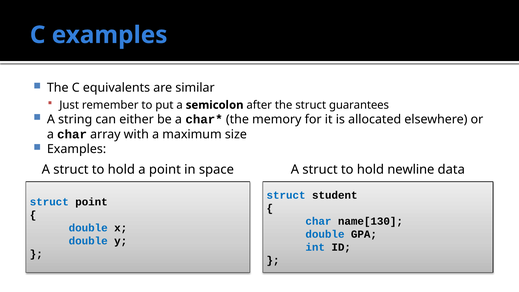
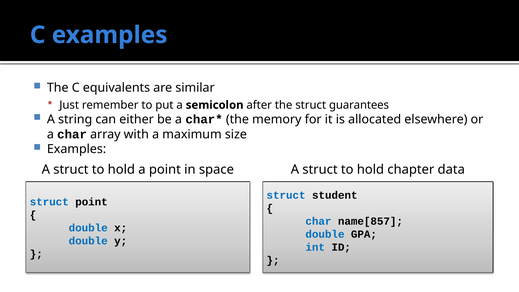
newline: newline -> chapter
name[130: name[130 -> name[857
